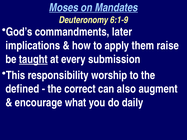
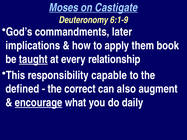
Mandates: Mandates -> Castigate
raise: raise -> book
submission: submission -> relationship
worship: worship -> capable
encourage underline: none -> present
